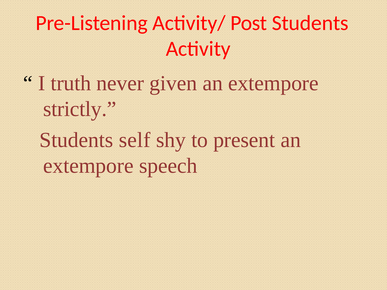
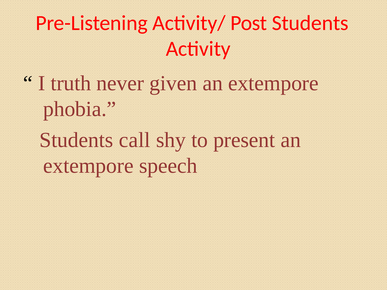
strictly: strictly -> phobia
self: self -> call
